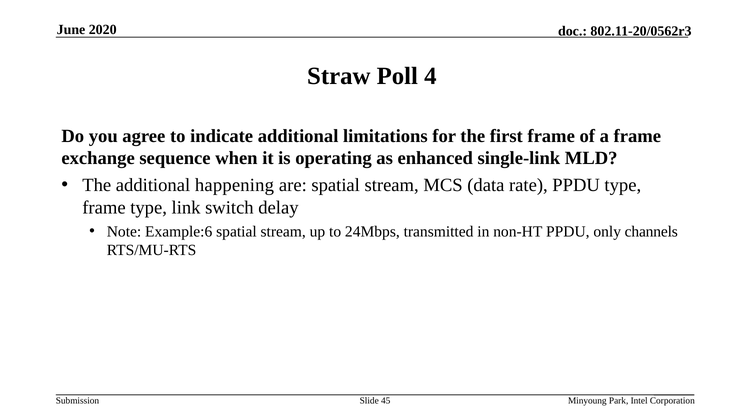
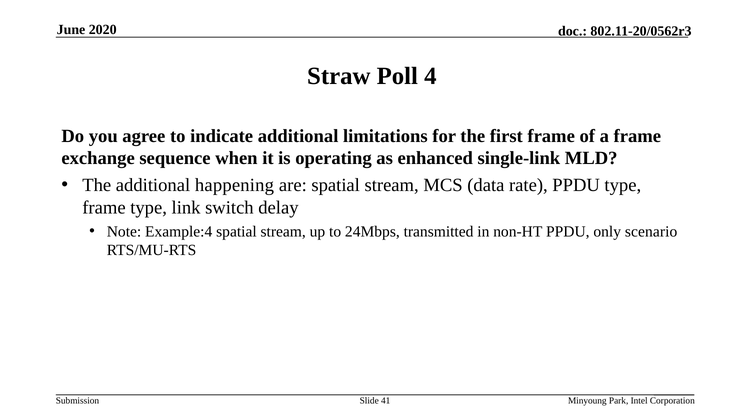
Example:6: Example:6 -> Example:4
channels: channels -> scenario
45: 45 -> 41
